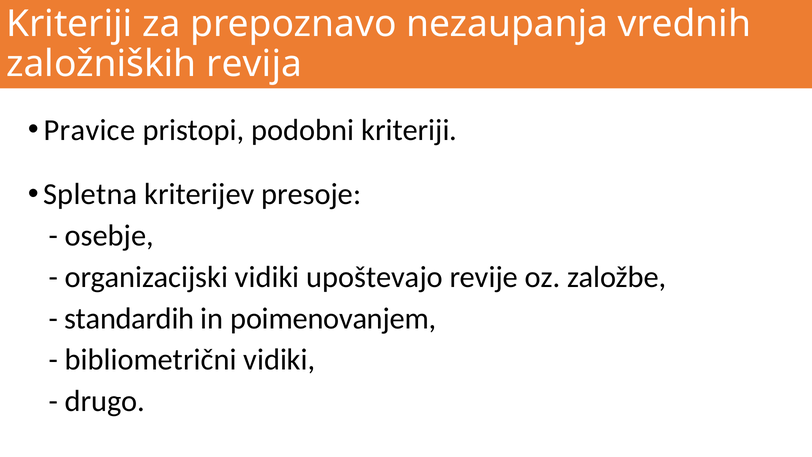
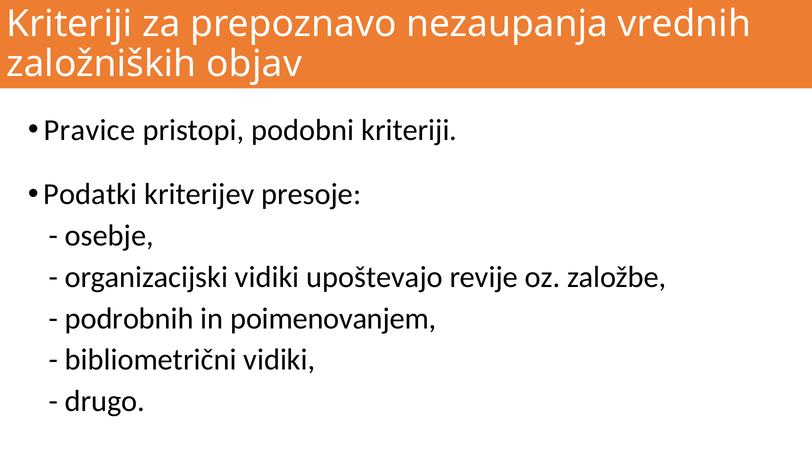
revija: revija -> objav
Spletna: Spletna -> Podatki
standardih: standardih -> podrobnih
